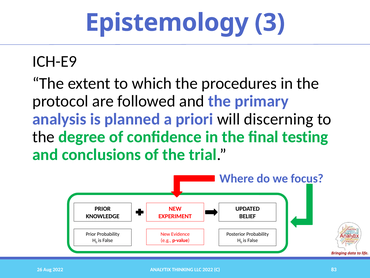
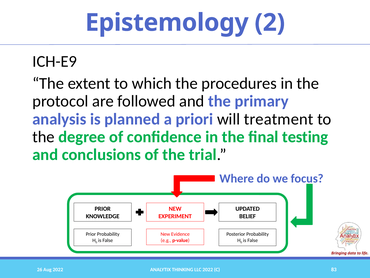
3: 3 -> 2
discerning: discerning -> treatment
